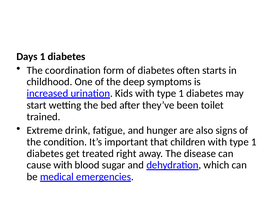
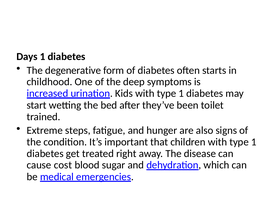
coordination: coordination -> degenerative
drink: drink -> steps
cause with: with -> cost
